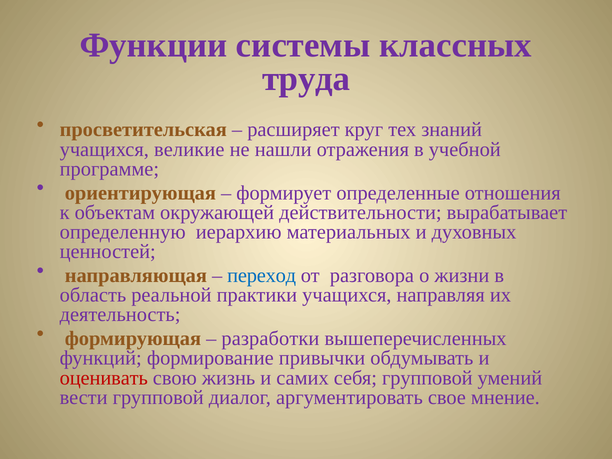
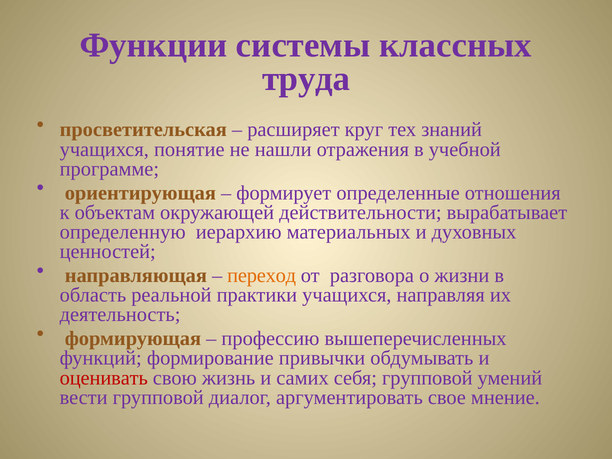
великие: великие -> понятие
переход colour: blue -> orange
разработки: разработки -> профессию
